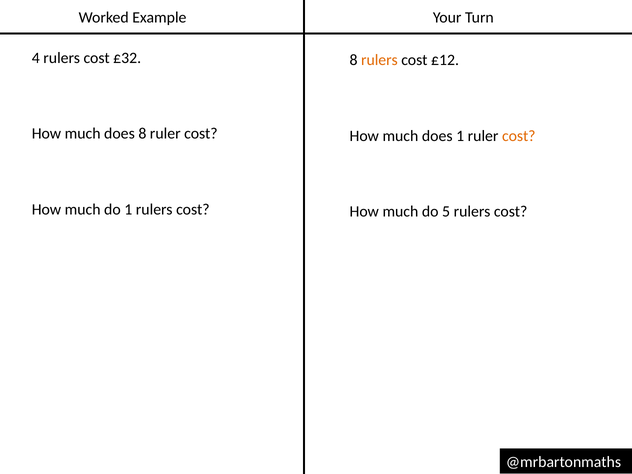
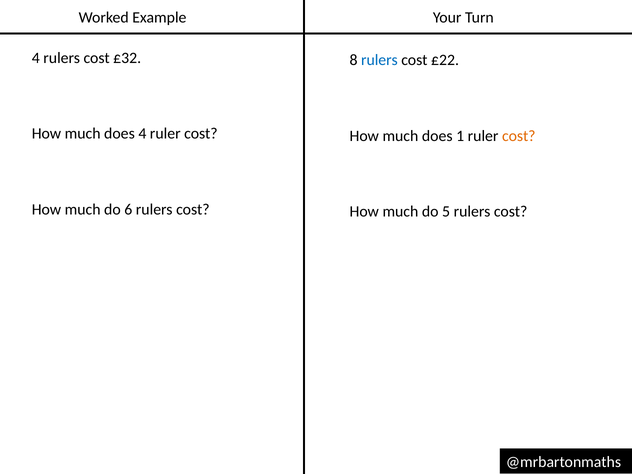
rulers at (379, 60) colour: orange -> blue
£12: £12 -> £22
does 8: 8 -> 4
do 1: 1 -> 6
